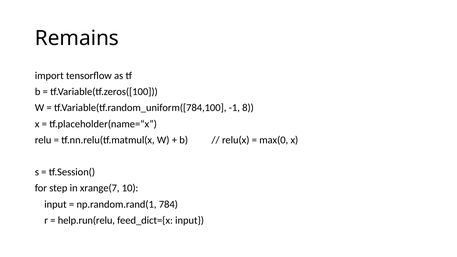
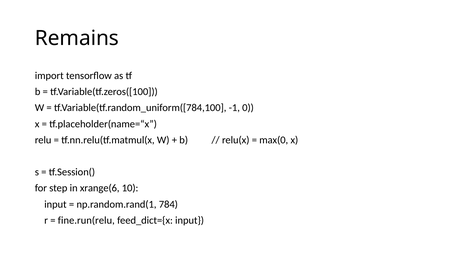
8: 8 -> 0
xrange(7: xrange(7 -> xrange(6
help.run(relu: help.run(relu -> fine.run(relu
